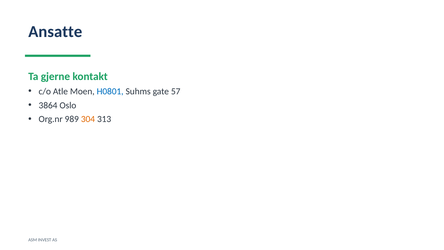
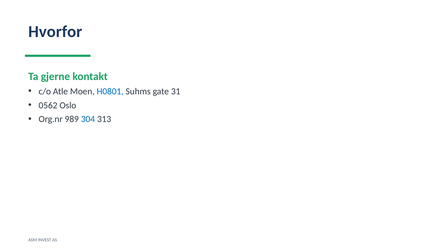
Ansatte: Ansatte -> Hvorfor
57: 57 -> 31
3864: 3864 -> 0562
304 colour: orange -> blue
